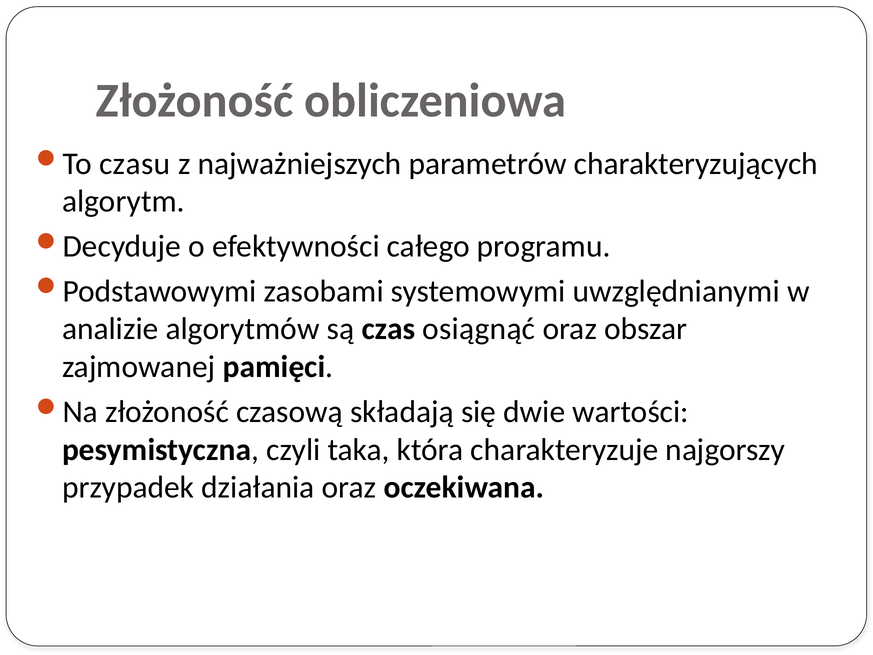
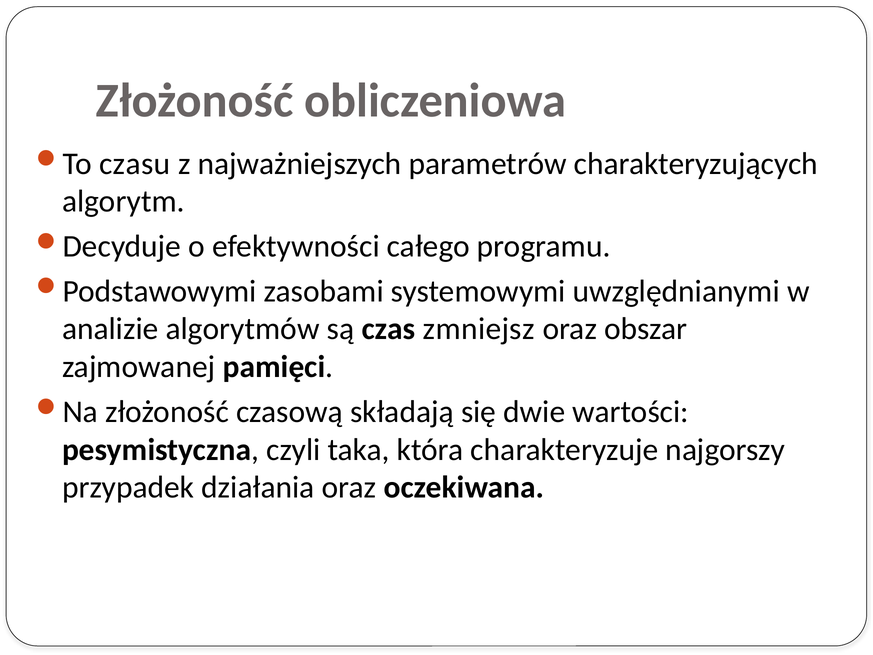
osiągnąć: osiągnąć -> zmniejsz
